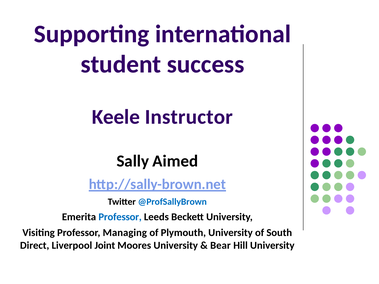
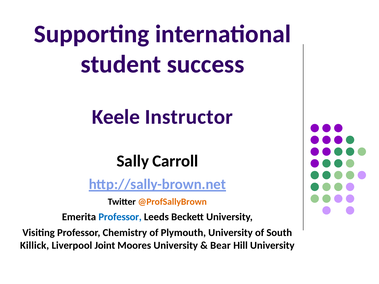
Aimed: Aimed -> Carroll
@ProfSallyBrown colour: blue -> orange
Managing: Managing -> Chemistry
Direct: Direct -> Killick
